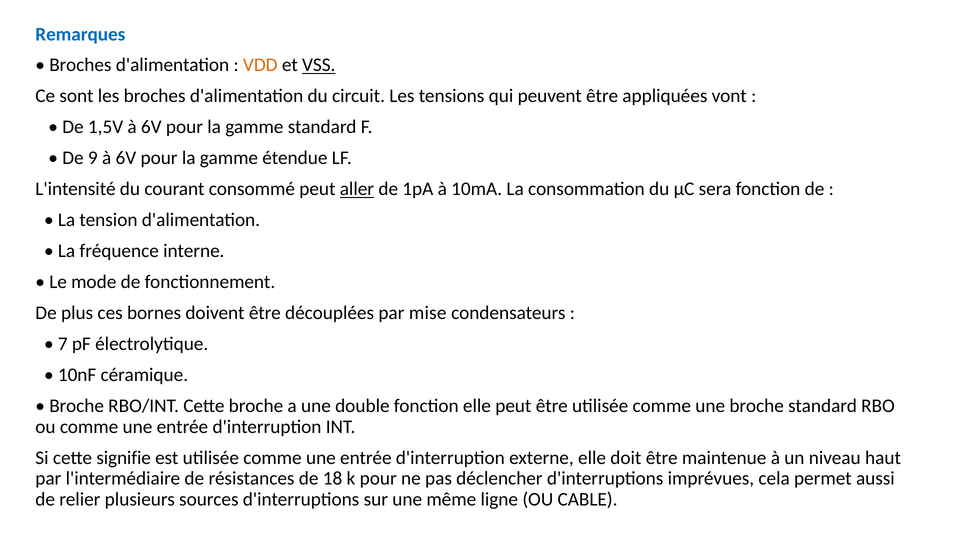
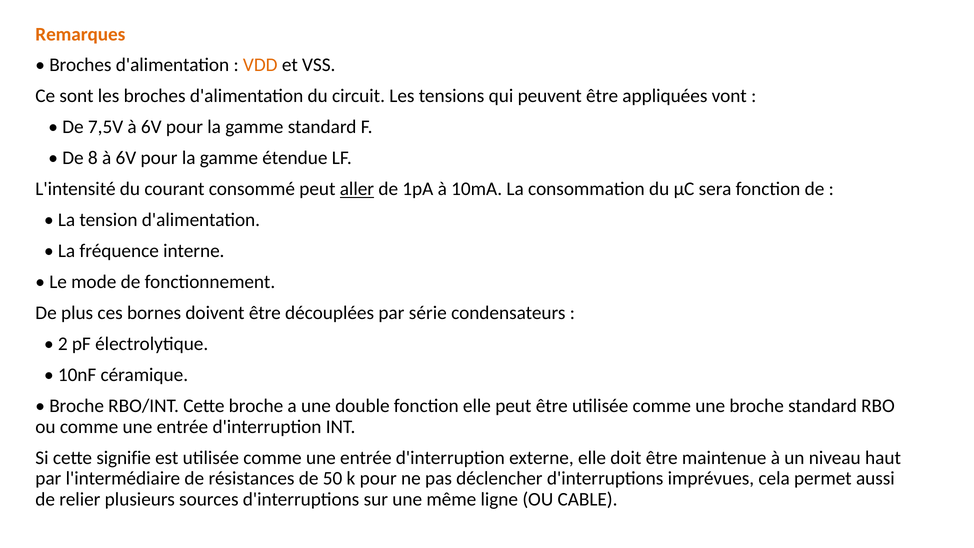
Remarques colour: blue -> orange
VSS underline: present -> none
1,5V: 1,5V -> 7,5V
9: 9 -> 8
mise: mise -> série
7: 7 -> 2
18: 18 -> 50
